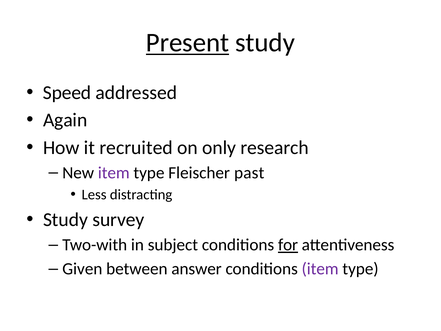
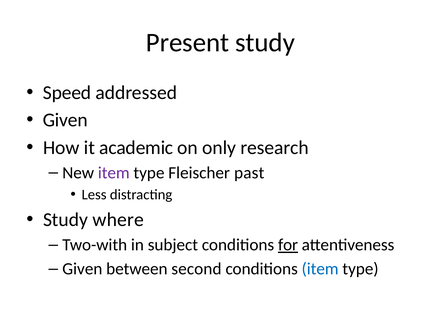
Present underline: present -> none
Again at (65, 120): Again -> Given
recruited: recruited -> academic
survey: survey -> where
answer: answer -> second
item at (320, 269) colour: purple -> blue
